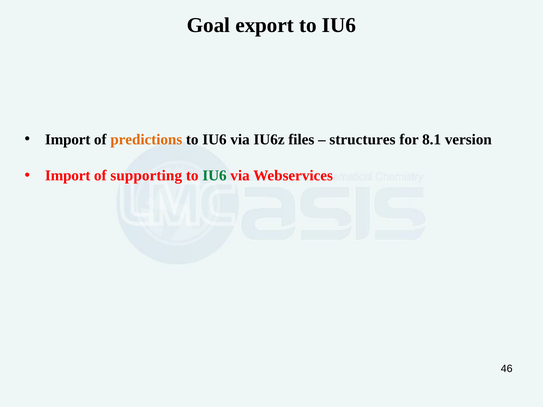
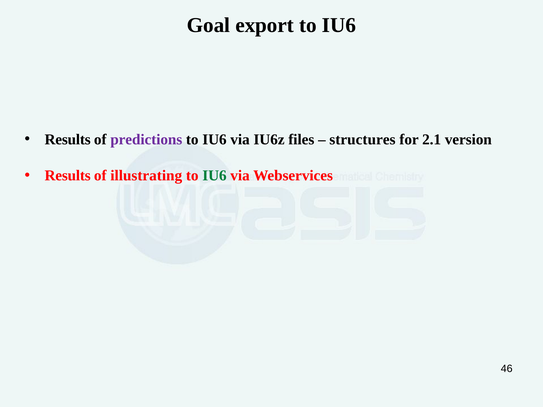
Import at (68, 139): Import -> Results
predictions colour: orange -> purple
8.1: 8.1 -> 2.1
Import at (68, 176): Import -> Results
supporting: supporting -> illustrating
